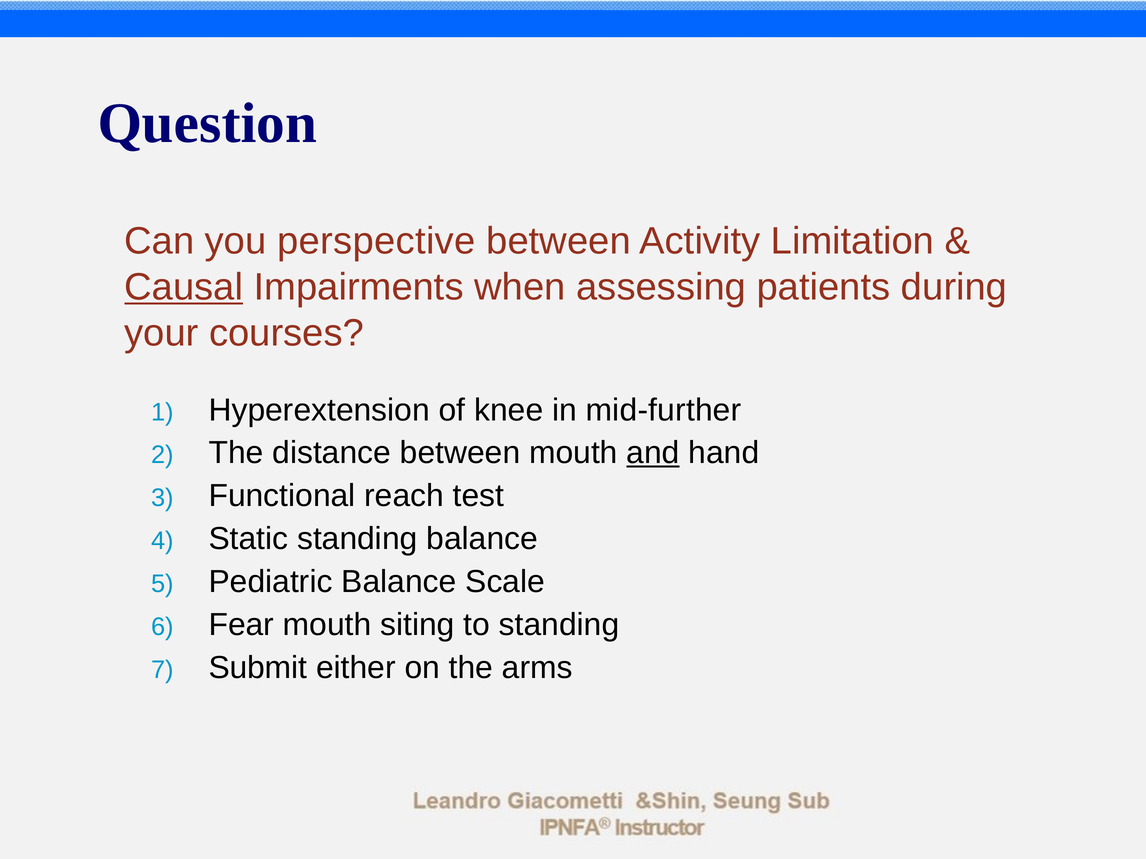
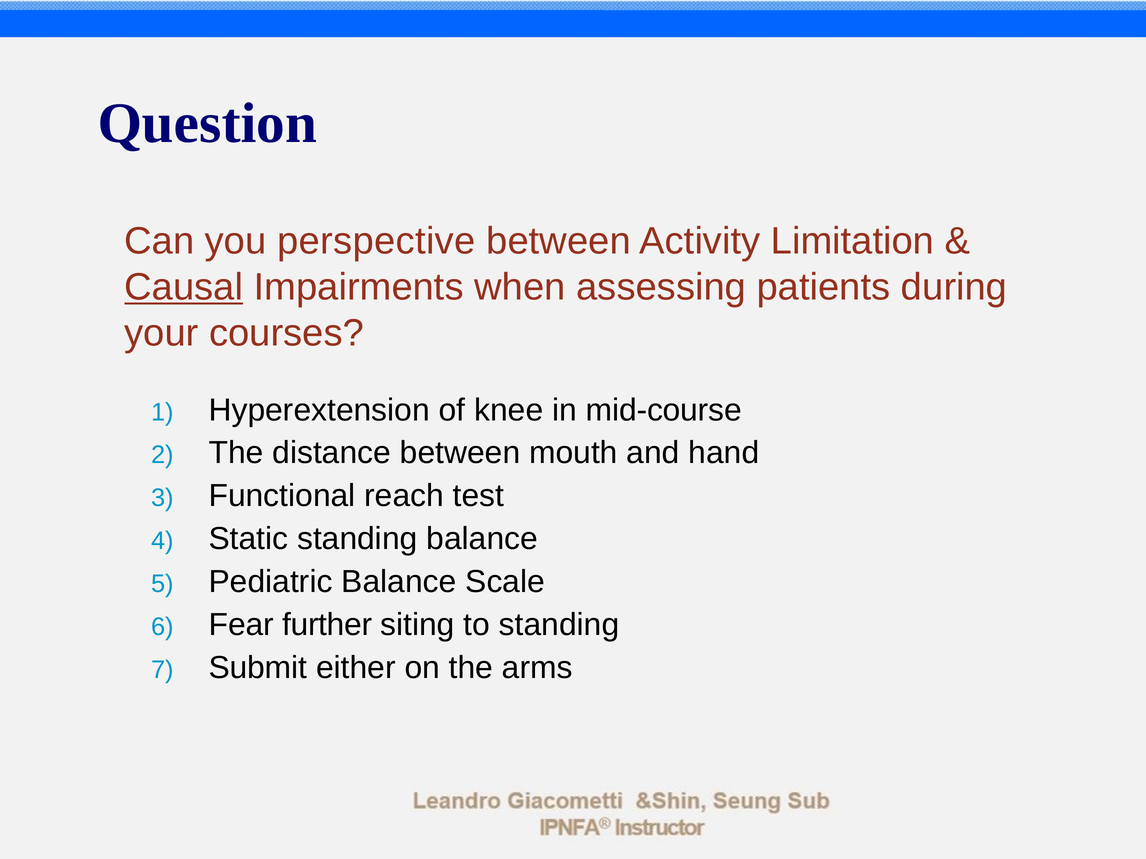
mid-further: mid-further -> mid-course
and underline: present -> none
Fear mouth: mouth -> further
